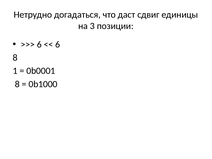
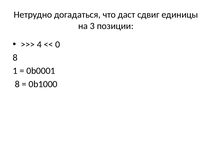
6 at (39, 44): 6 -> 4
6 at (58, 44): 6 -> 0
